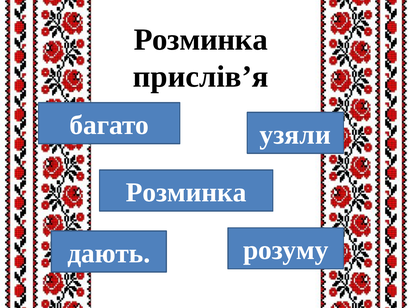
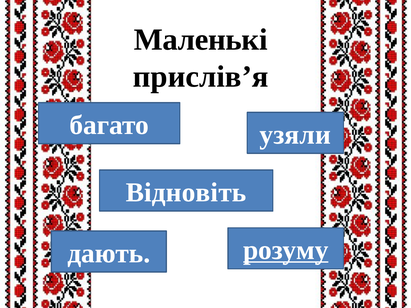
Розминка at (201, 40): Розминка -> Маленькі
Розминка at (186, 193): Розминка -> Відновіть
розуму underline: none -> present
